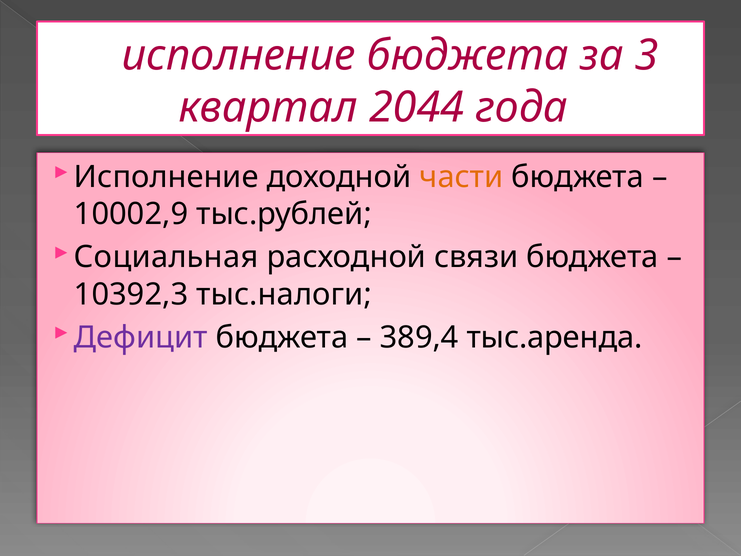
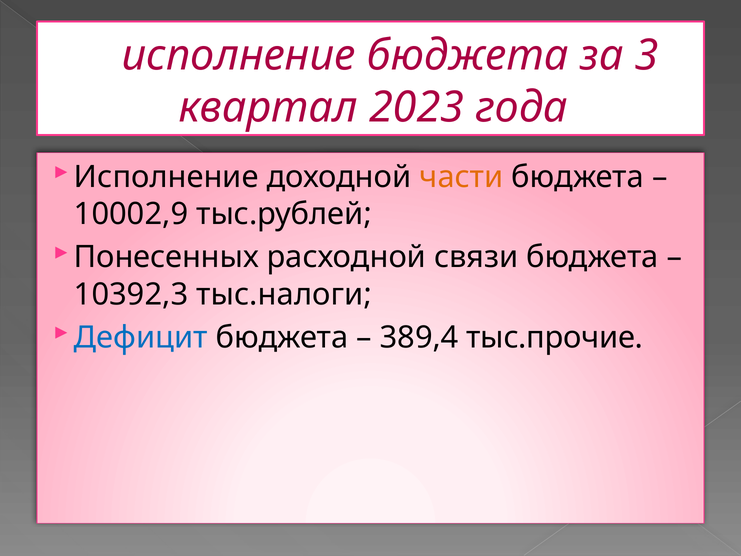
2044: 2044 -> 2023
Социальная: Социальная -> Понесенных
Дефицит colour: purple -> blue
тыс.аренда: тыс.аренда -> тыс.прочие
